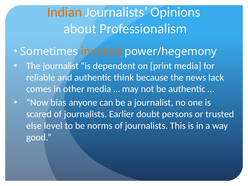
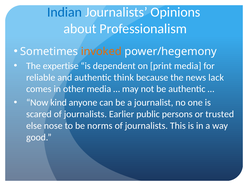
Indian colour: orange -> blue
The journalist: journalist -> expertise
bias: bias -> kind
doubt: doubt -> public
level: level -> nose
